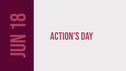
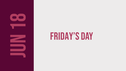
Action’s: Action’s -> Friday’s
